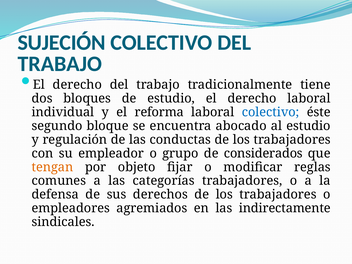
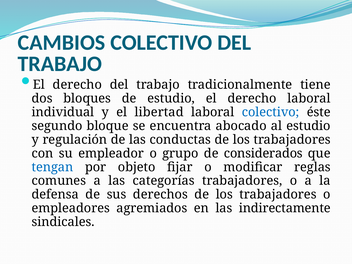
SUJECIÓN: SUJECIÓN -> CAMBIOS
reforma: reforma -> libertad
tengan colour: orange -> blue
